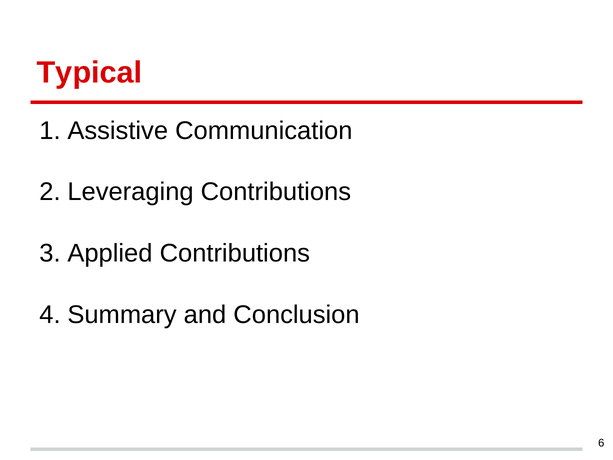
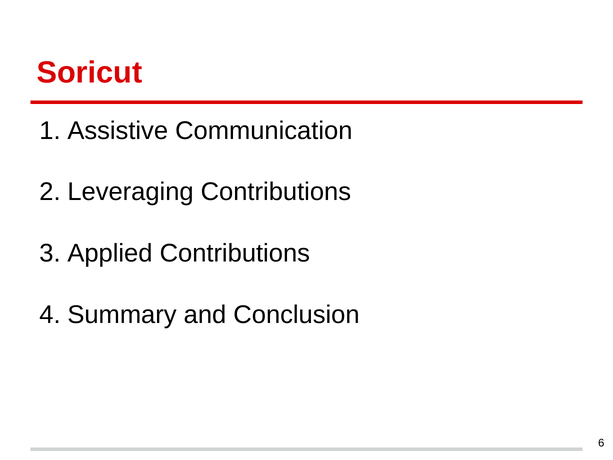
Typical: Typical -> Soricut
